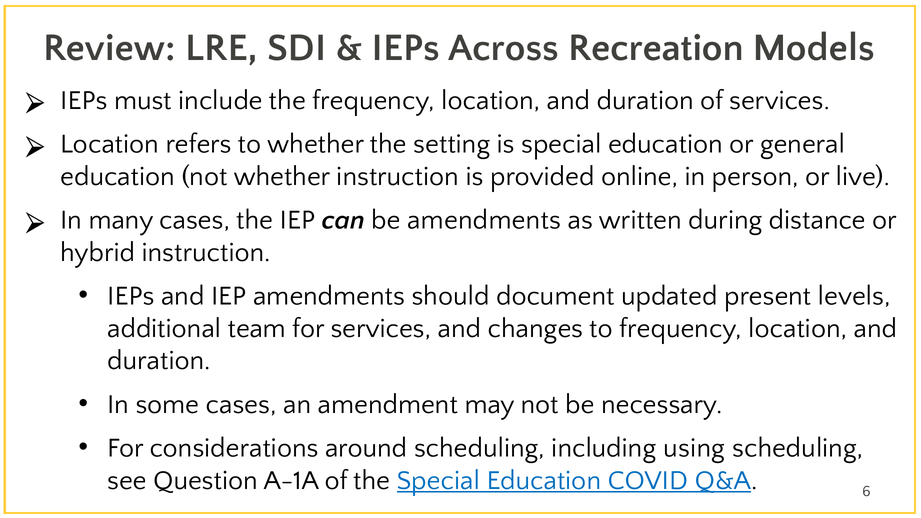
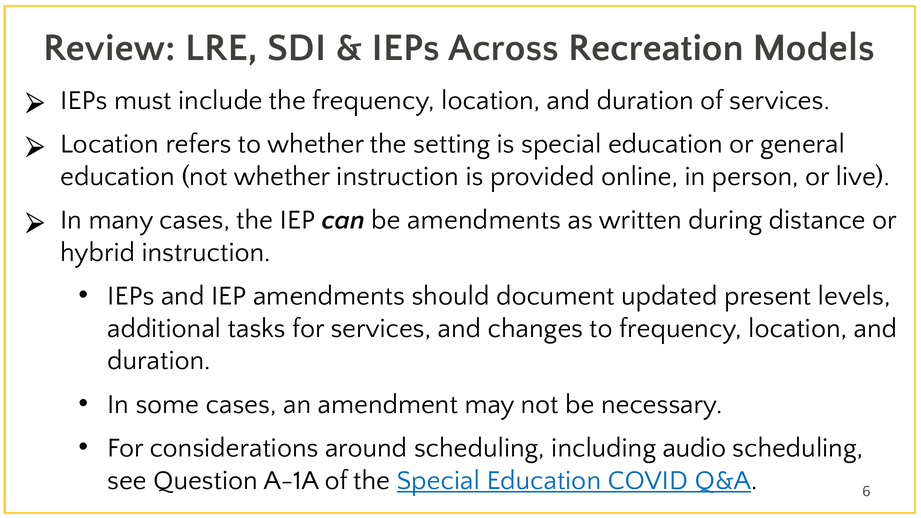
team: team -> tasks
using: using -> audio
